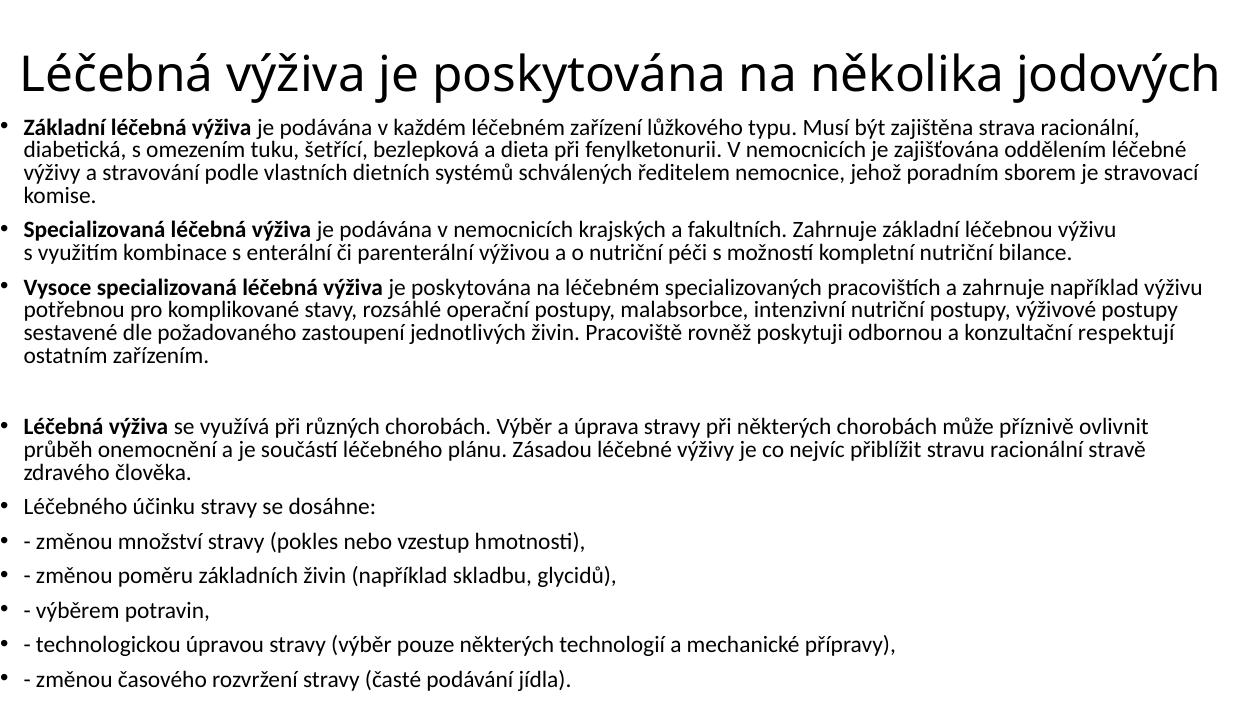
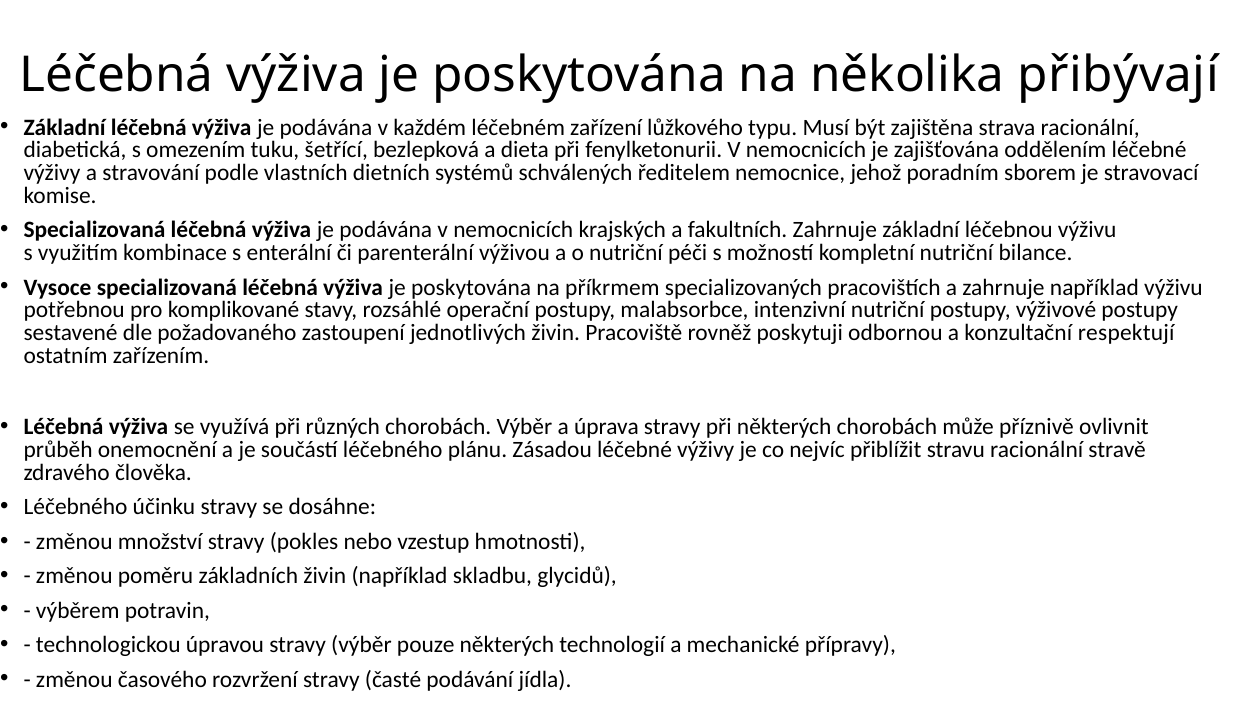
jodových: jodových -> přibývají
na léčebném: léčebném -> příkrmem
